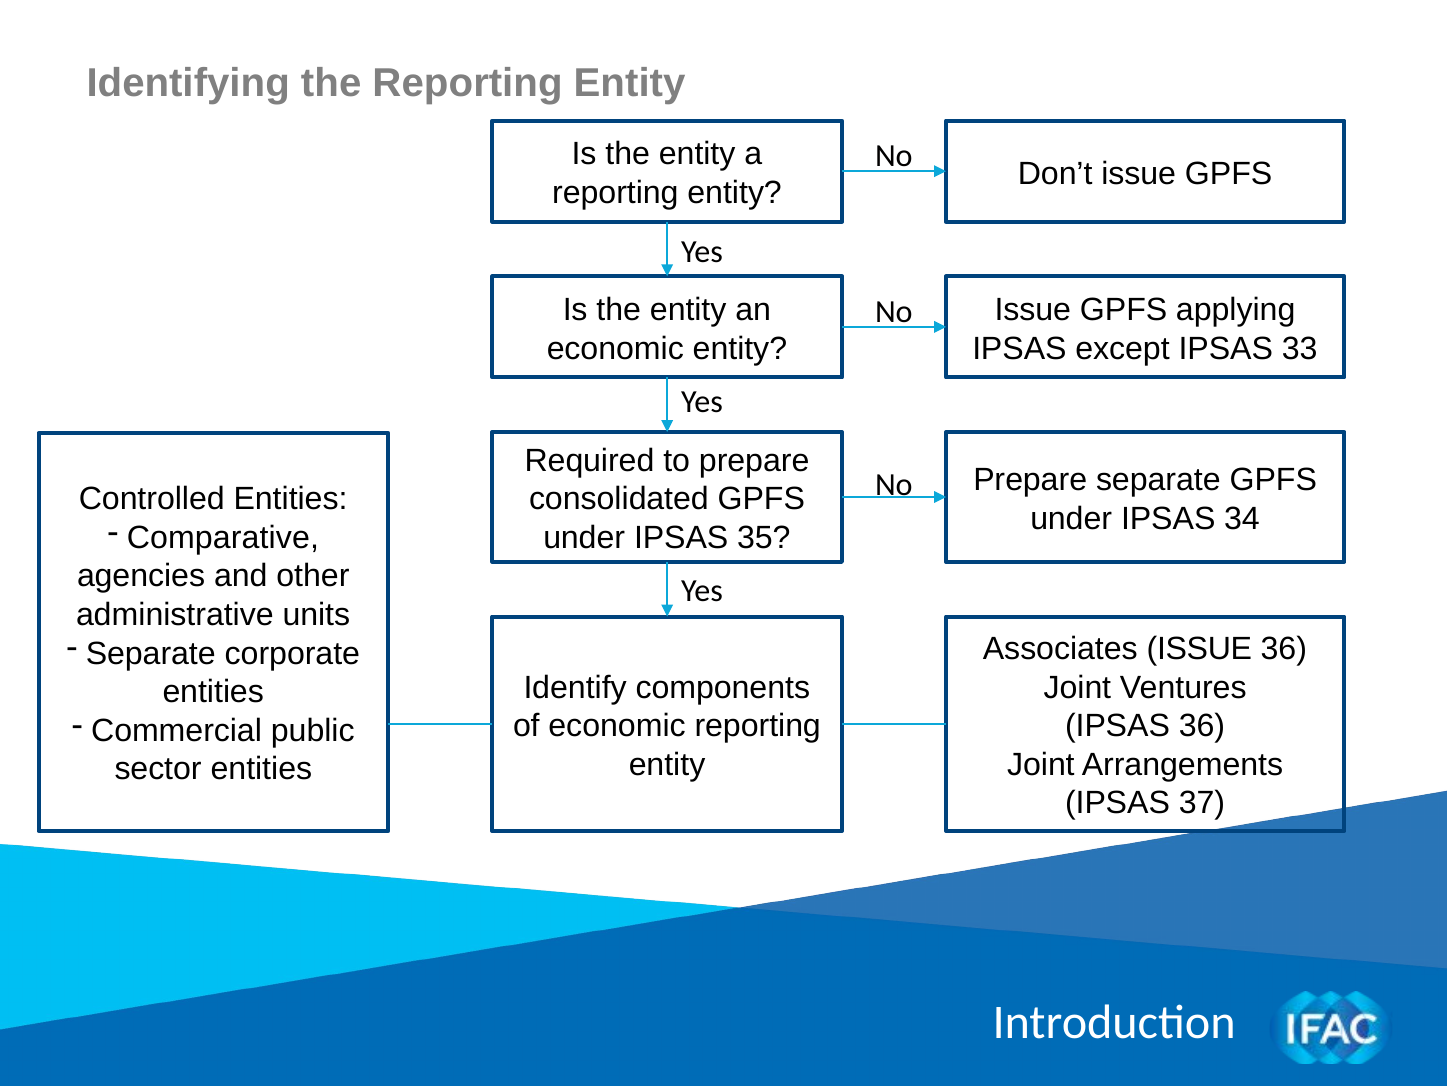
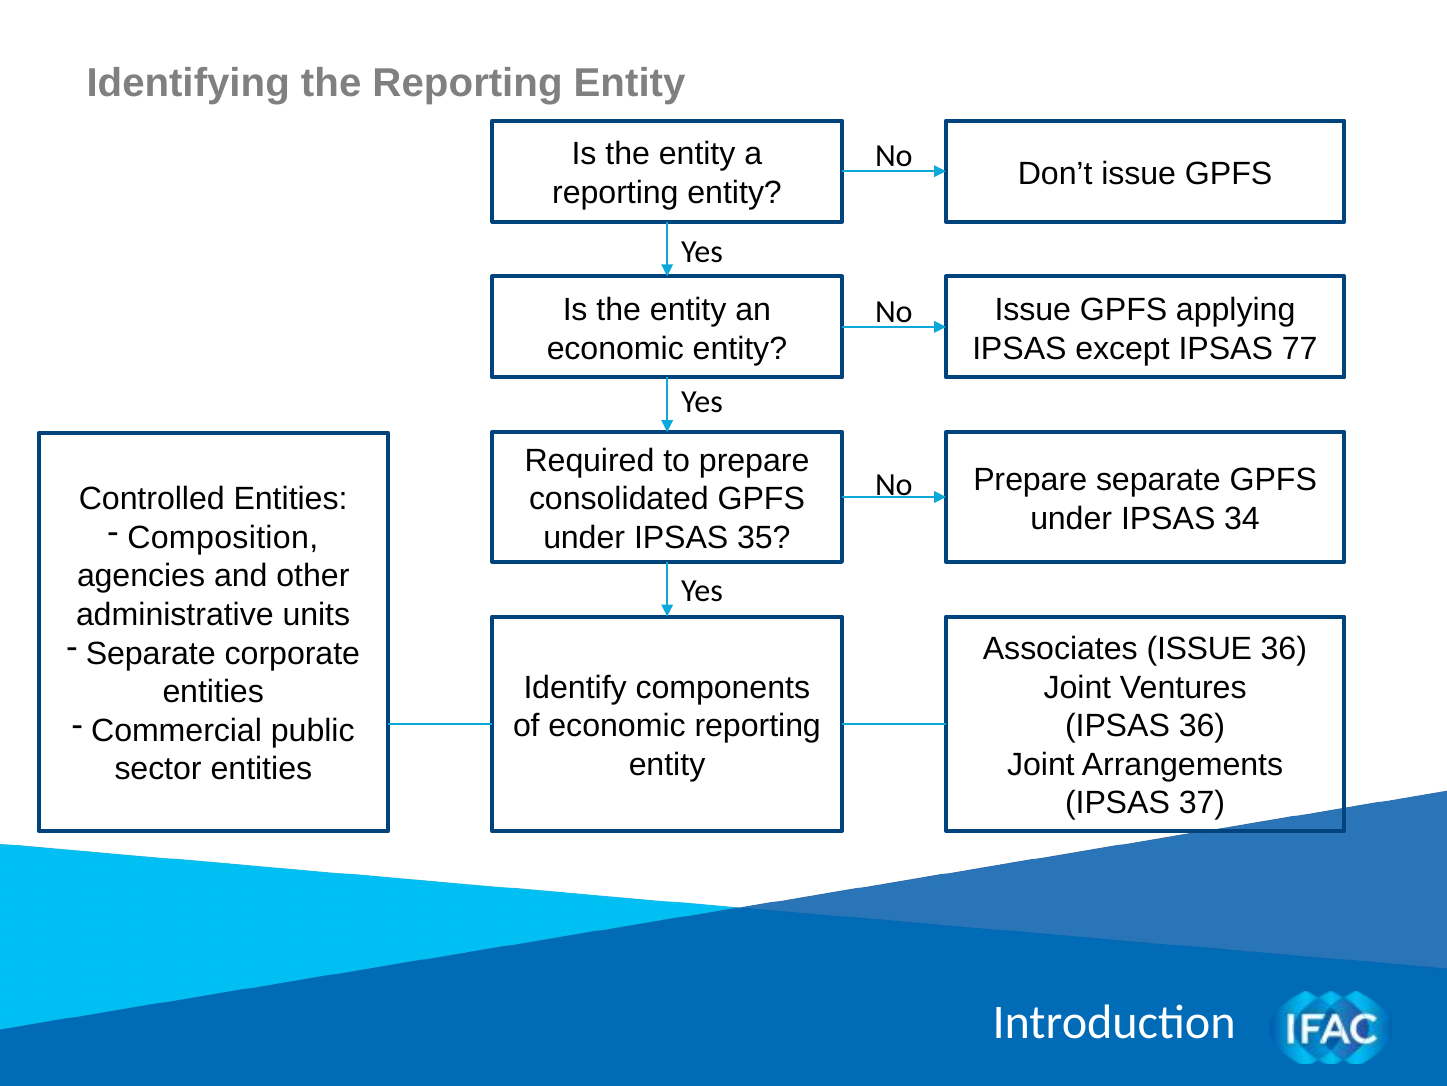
33: 33 -> 77
Comparative: Comparative -> Composition
